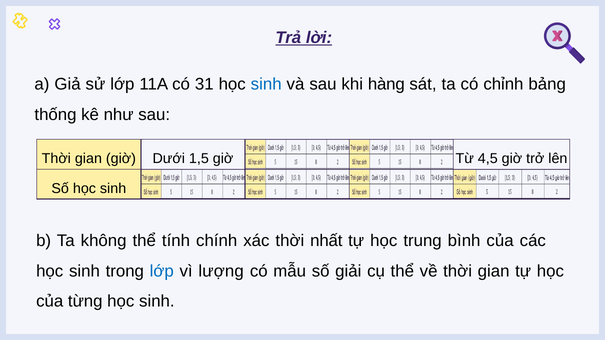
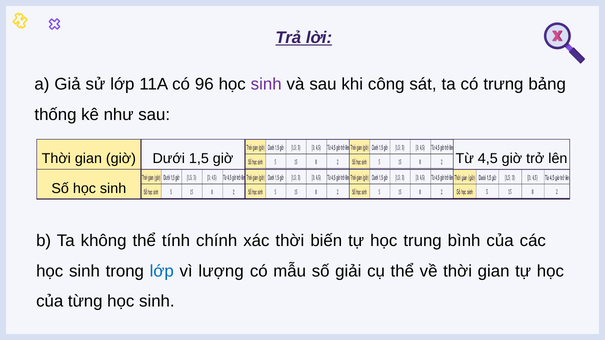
31: 31 -> 96
sinh at (266, 84) colour: blue -> purple
hàng: hàng -> công
chỉnh: chỉnh -> trưng
nhất: nhất -> biến
